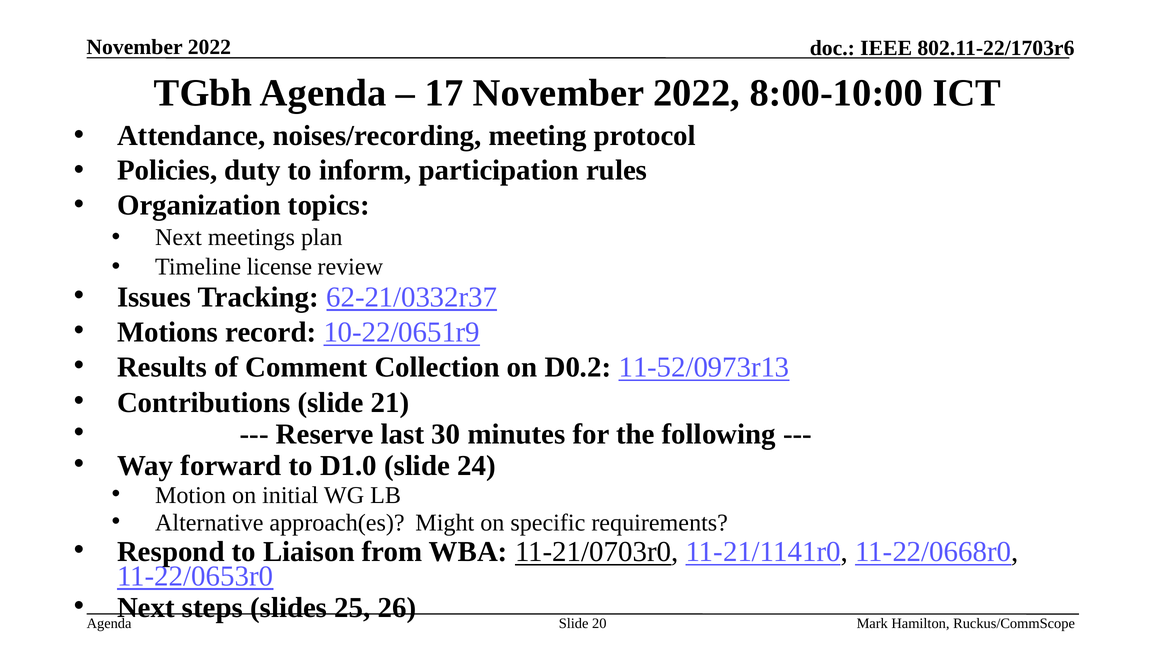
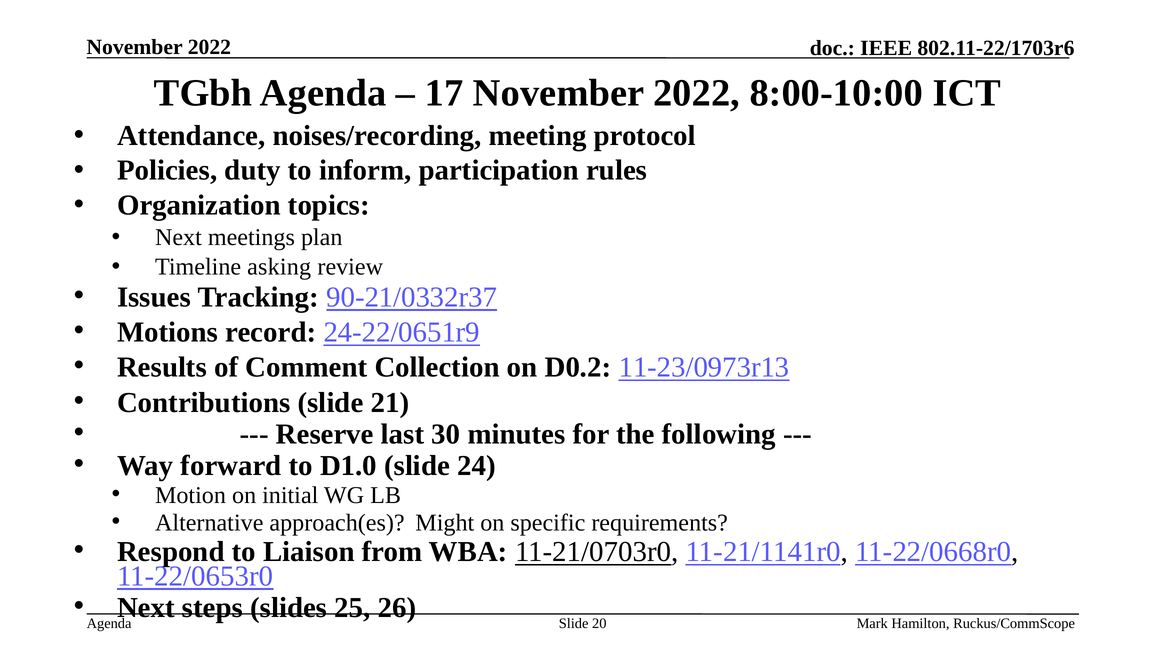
license: license -> asking
62-21/0332r37: 62-21/0332r37 -> 90-21/0332r37
10-22/0651r9: 10-22/0651r9 -> 24-22/0651r9
11-52/0973r13: 11-52/0973r13 -> 11-23/0973r13
